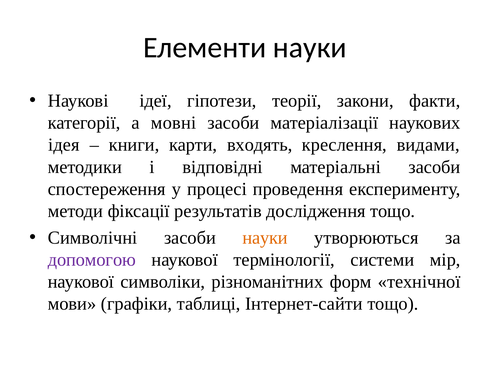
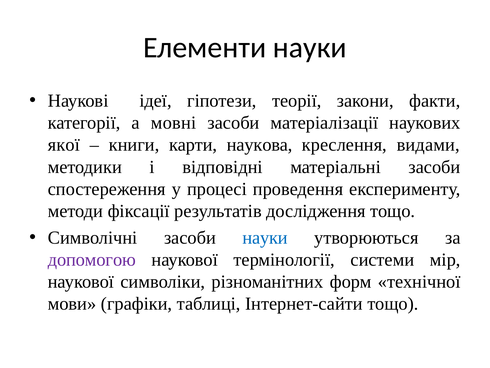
ідея: ідея -> якої
входять: входять -> наукова
науки at (265, 237) colour: orange -> blue
